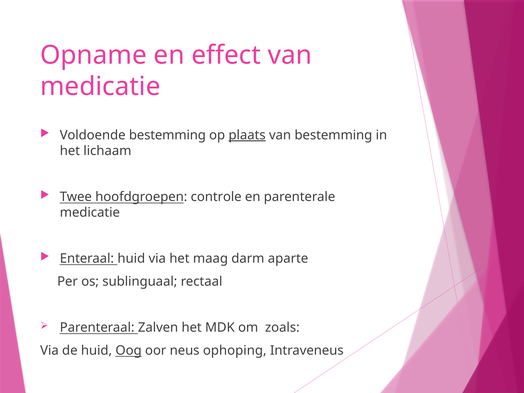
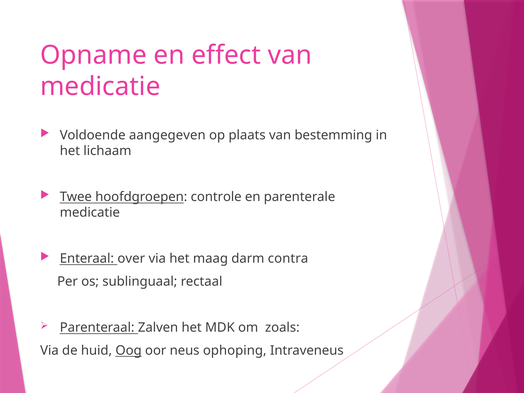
Voldoende bestemming: bestemming -> aangegeven
plaats underline: present -> none
Enteraal huid: huid -> over
aparte: aparte -> contra
